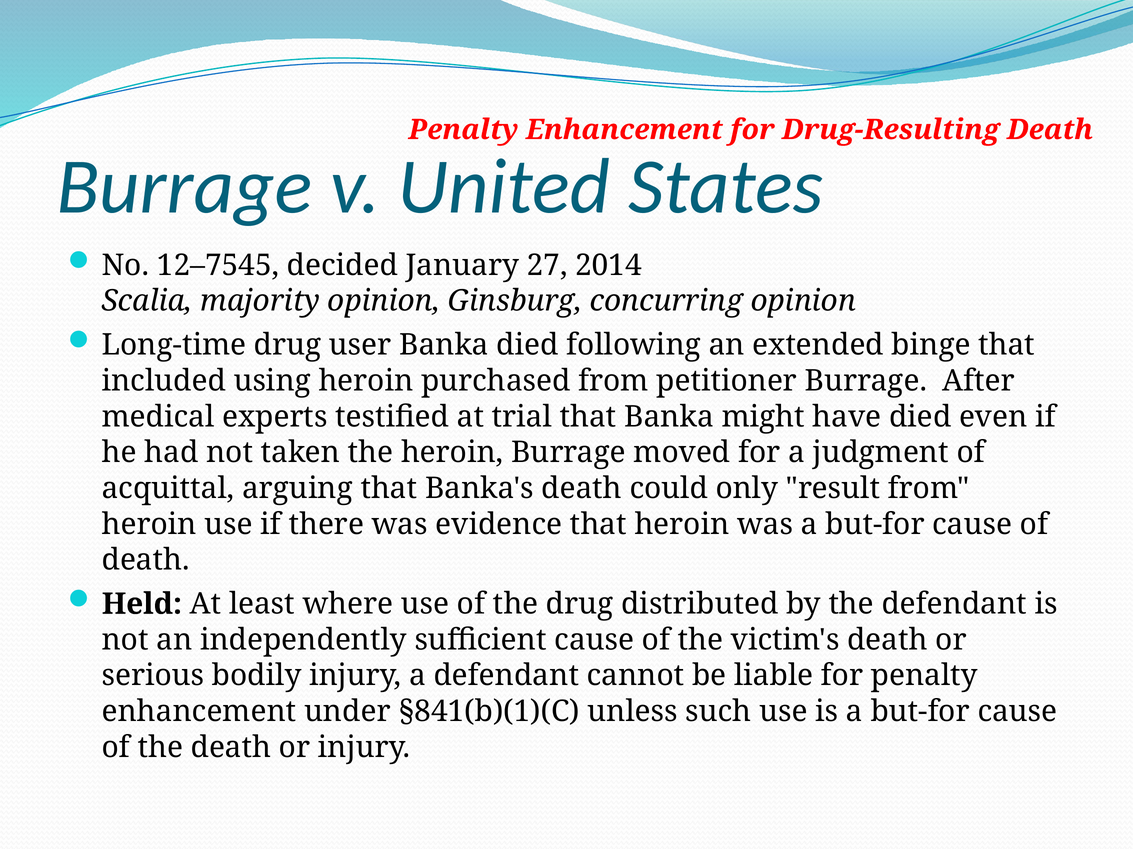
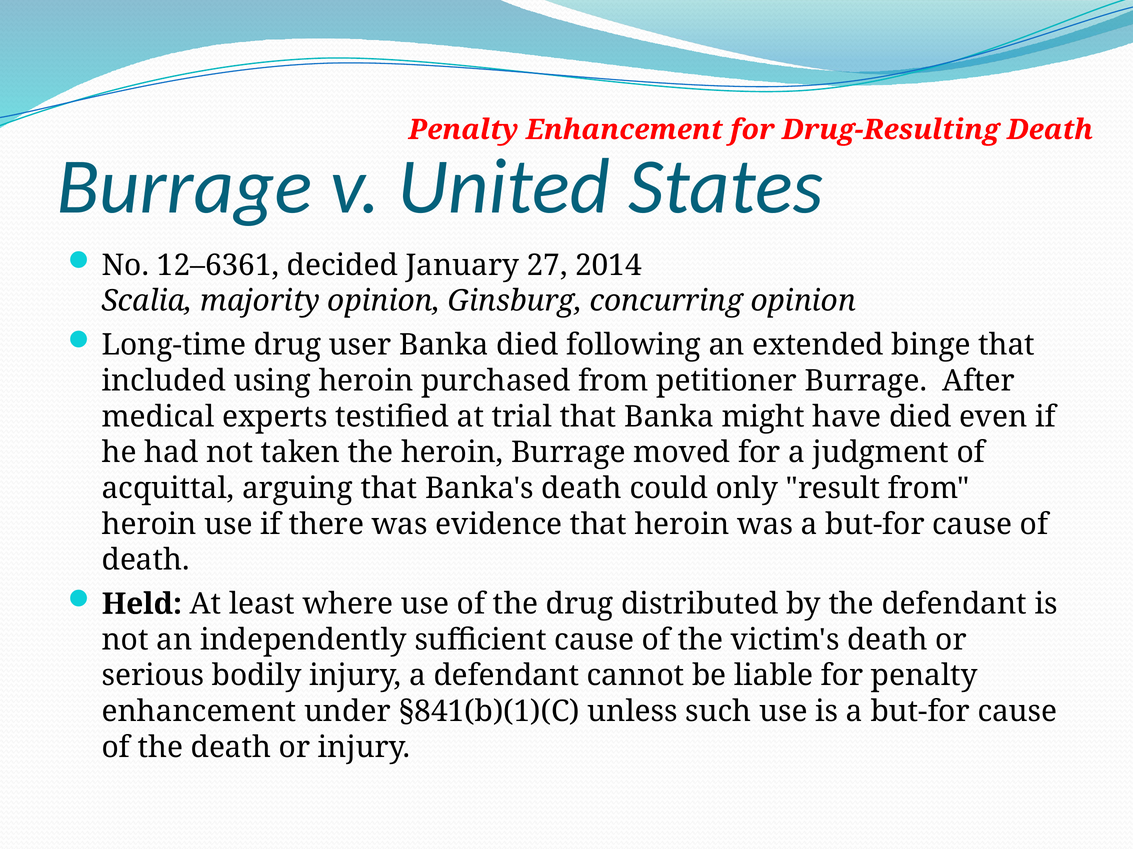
12–7545: 12–7545 -> 12–6361
